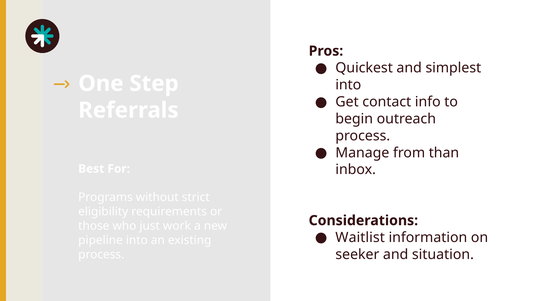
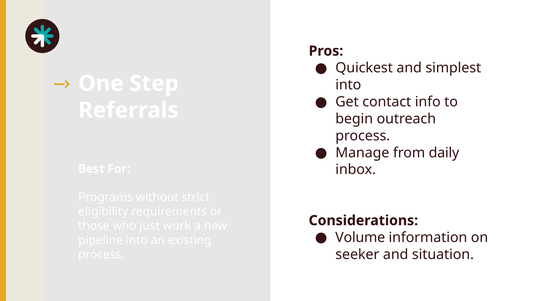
than: than -> daily
Waitlist: Waitlist -> Volume
